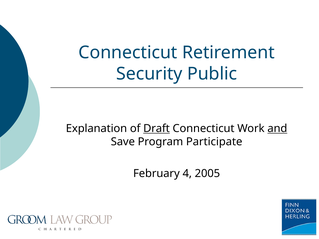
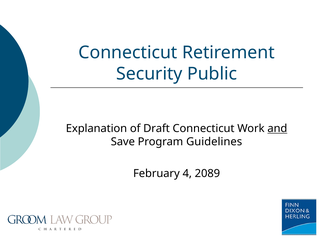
Draft underline: present -> none
Participate: Participate -> Guidelines
2005: 2005 -> 2089
